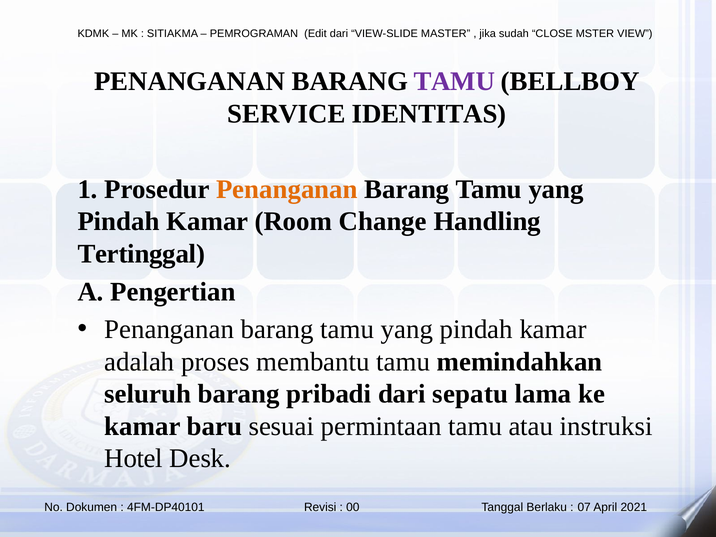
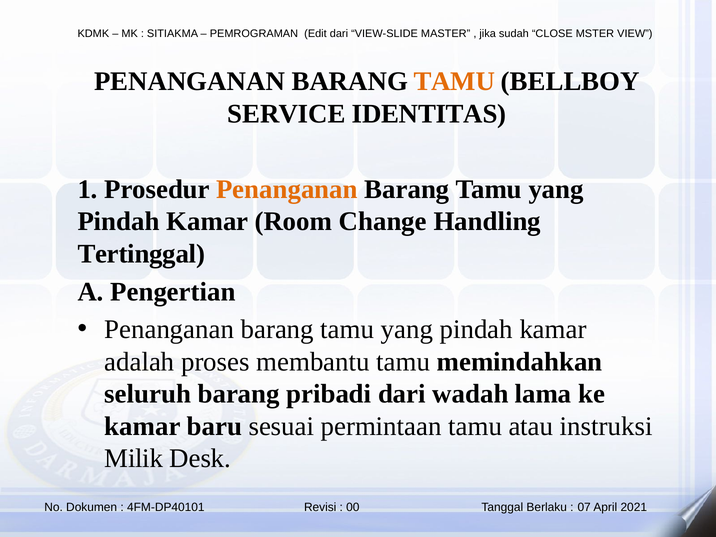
TAMU at (454, 81) colour: purple -> orange
sepatu: sepatu -> wadah
Hotel: Hotel -> Milik
